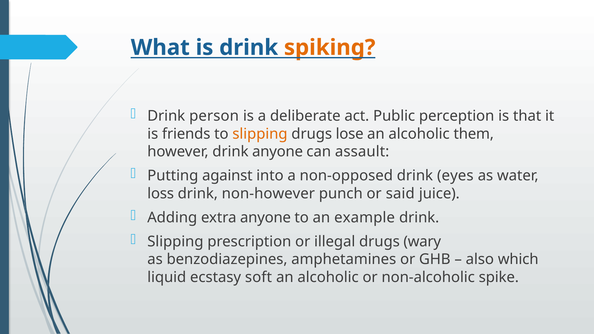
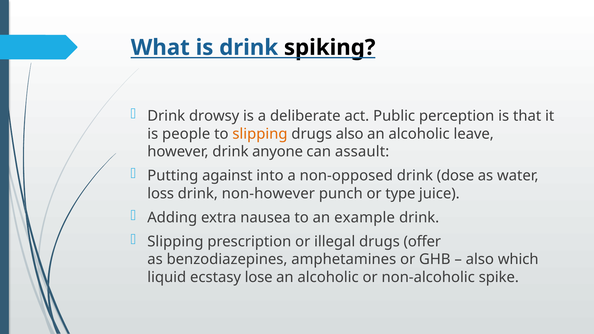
spiking colour: orange -> black
person: person -> drowsy
friends: friends -> people
drugs lose: lose -> also
them: them -> leave
eyes: eyes -> dose
said: said -> type
extra anyone: anyone -> nausea
wary: wary -> offer
soft: soft -> lose
